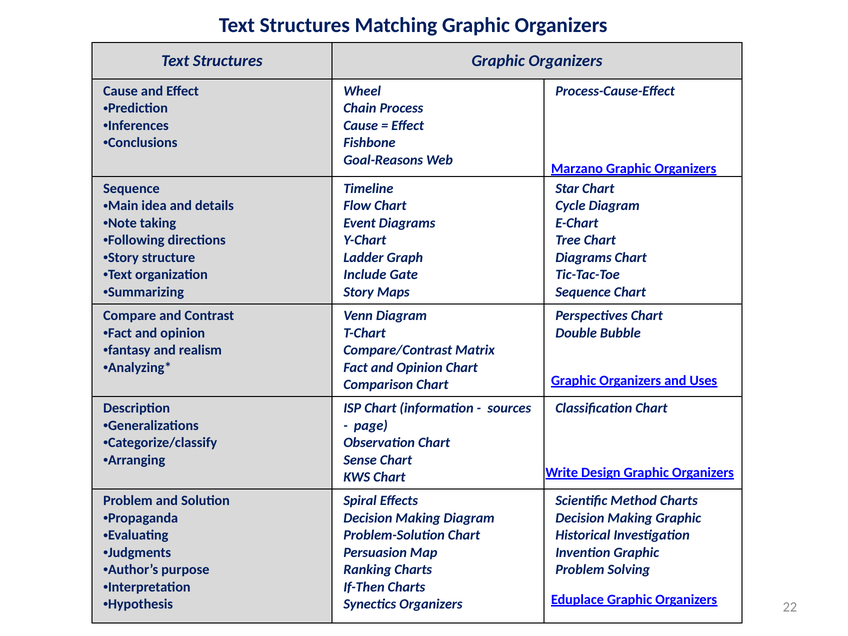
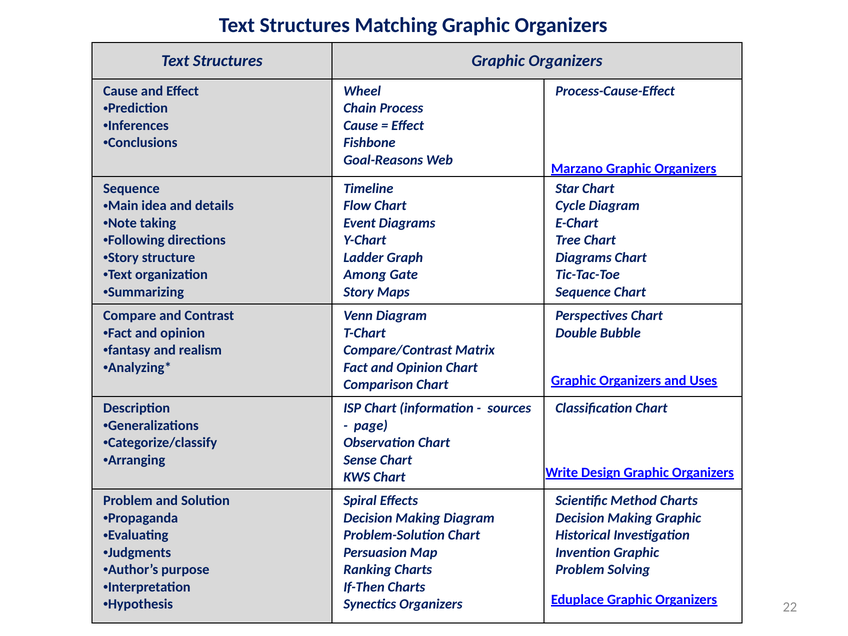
Include: Include -> Among
